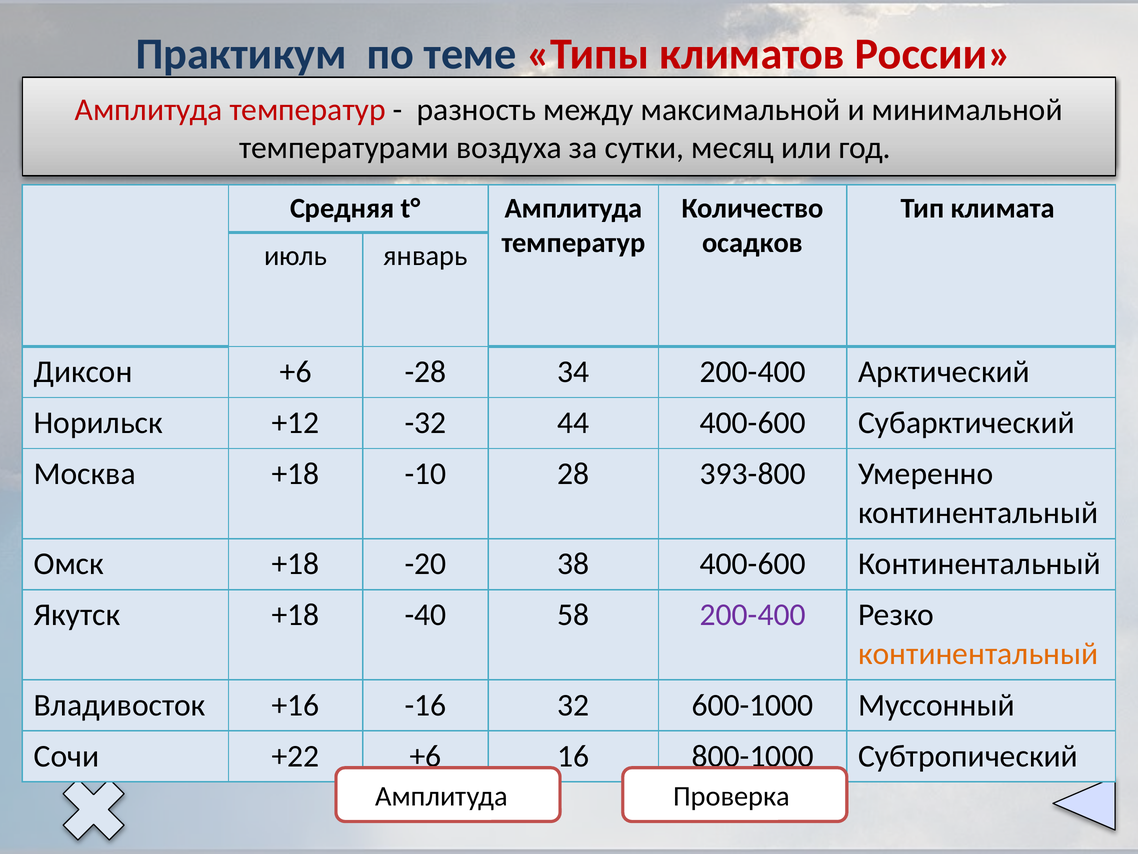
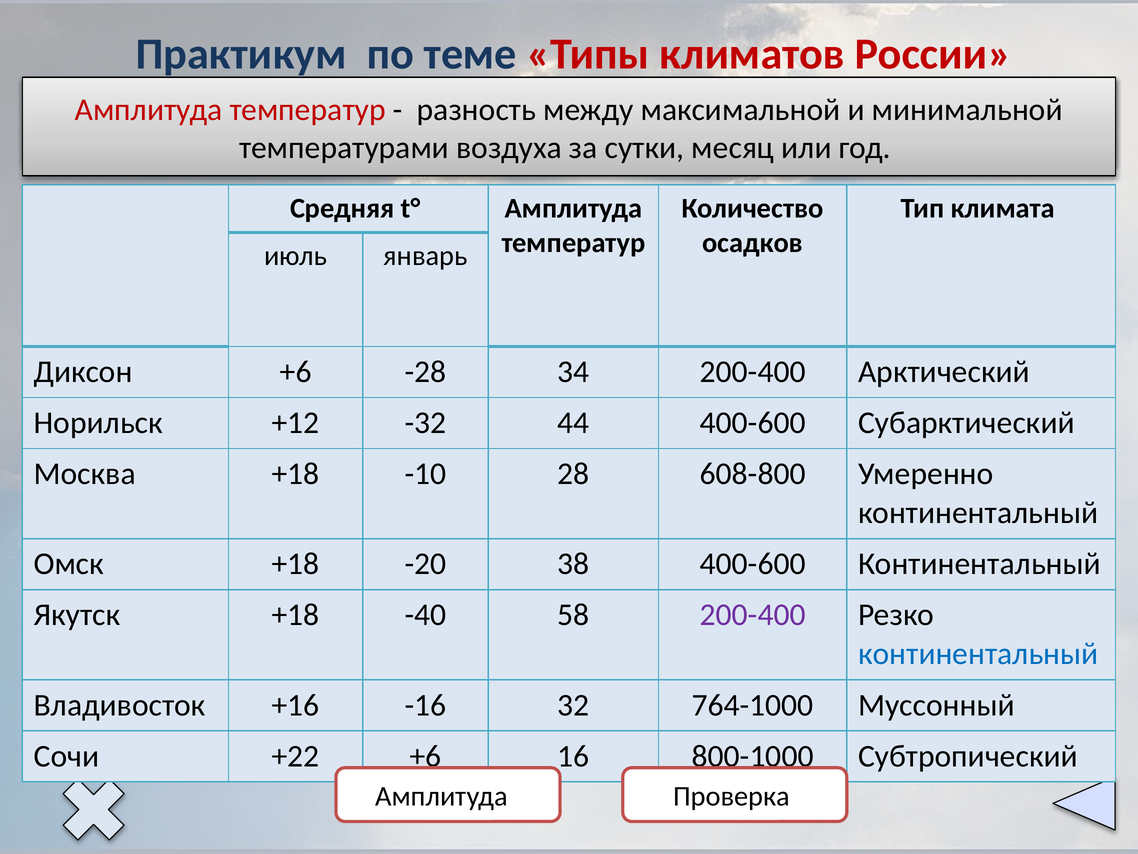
393-800: 393-800 -> 608-800
континентальный at (978, 653) colour: orange -> blue
600-1000: 600-1000 -> 764-1000
